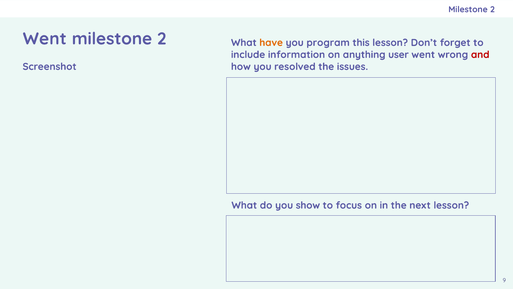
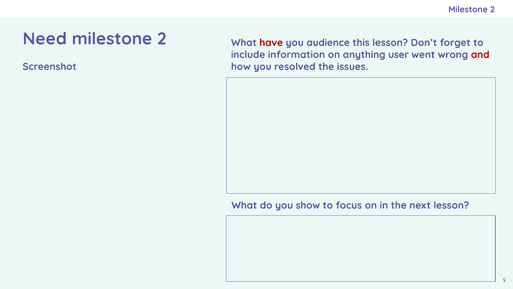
Went at (45, 39): Went -> Need
have colour: orange -> red
program: program -> audience
